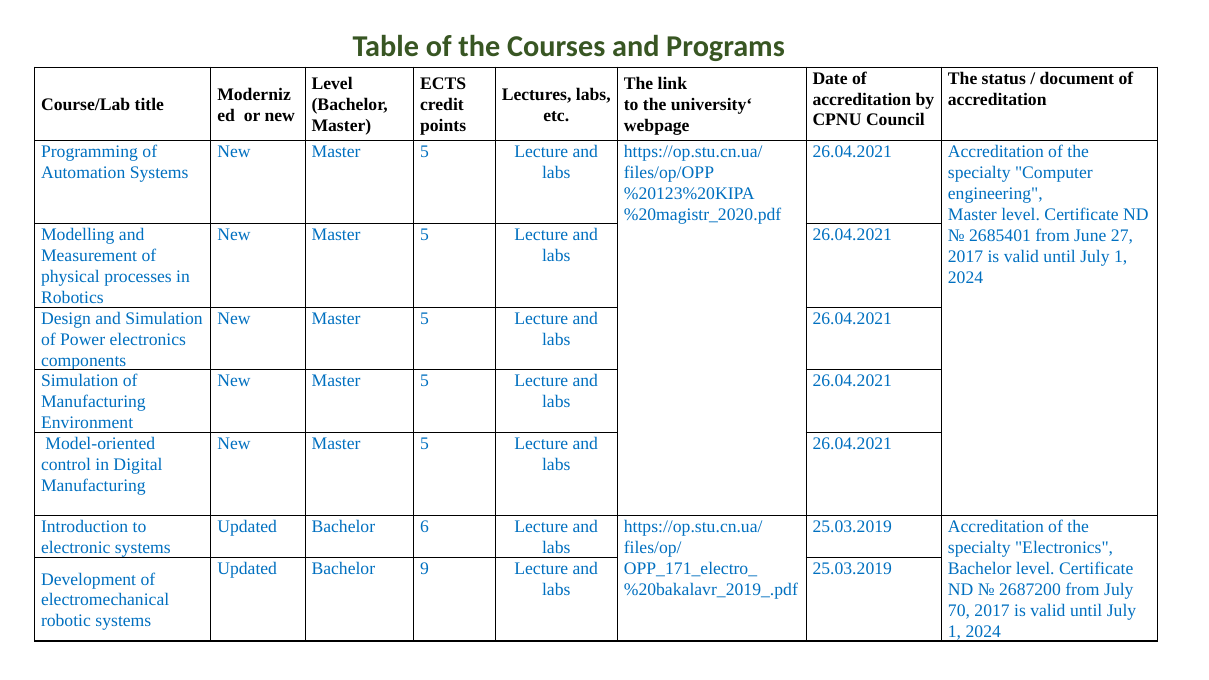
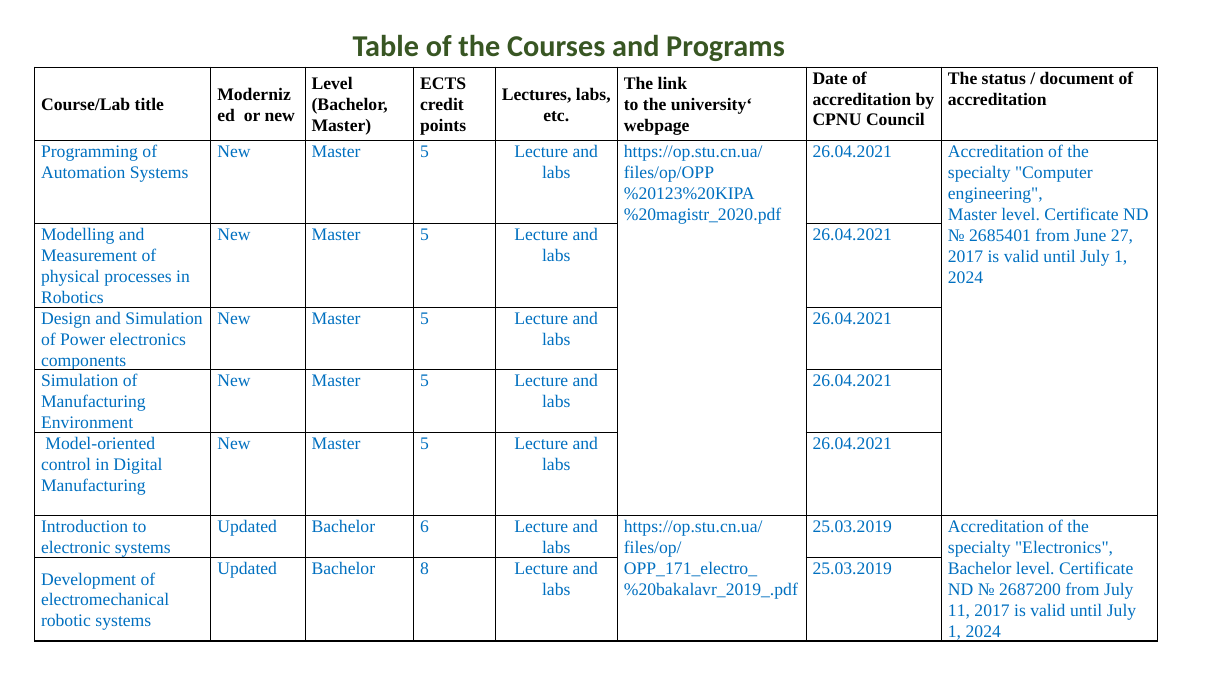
9: 9 -> 8
70: 70 -> 11
